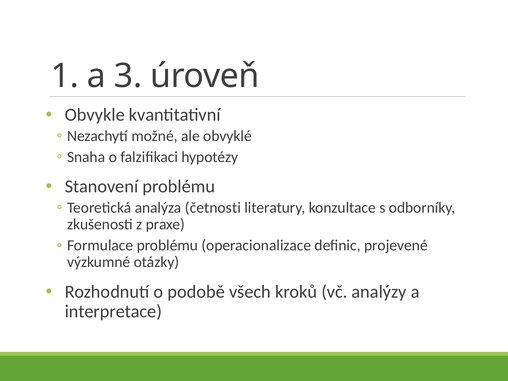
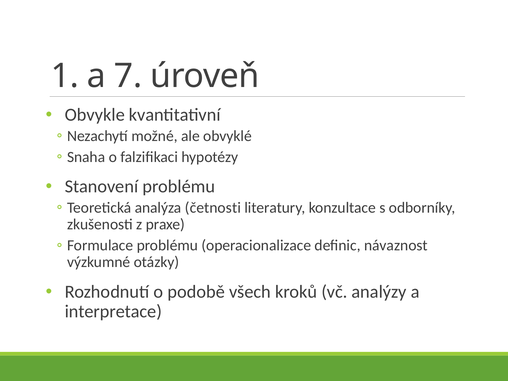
3: 3 -> 7
projevené: projevené -> návaznost
